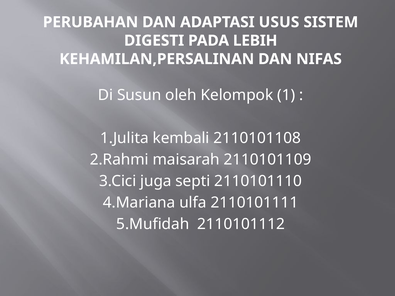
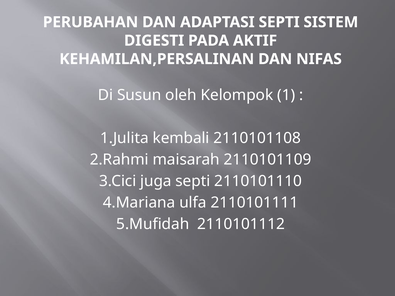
ADAPTASI USUS: USUS -> SEPTI
LEBIH: LEBIH -> AKTIF
